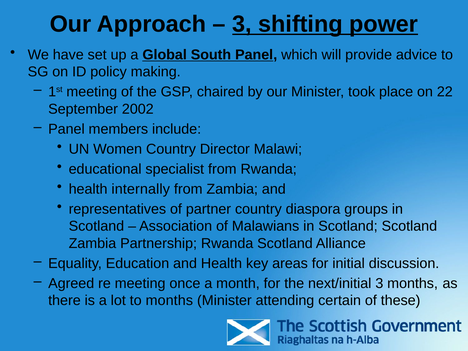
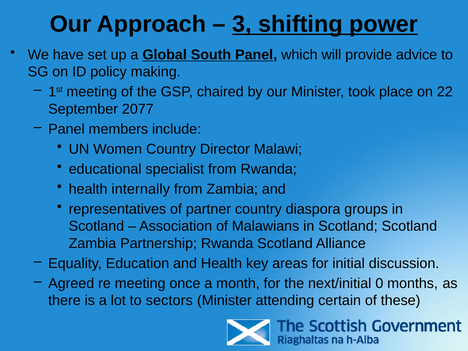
2002: 2002 -> 2077
next/initial 3: 3 -> 0
to months: months -> sectors
